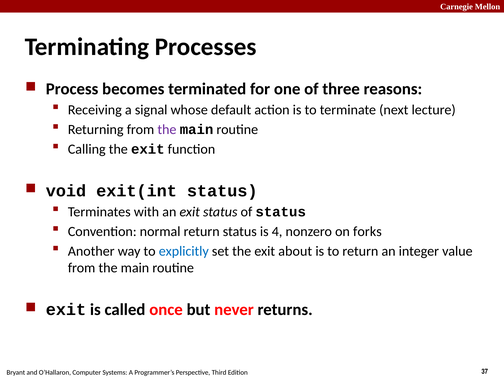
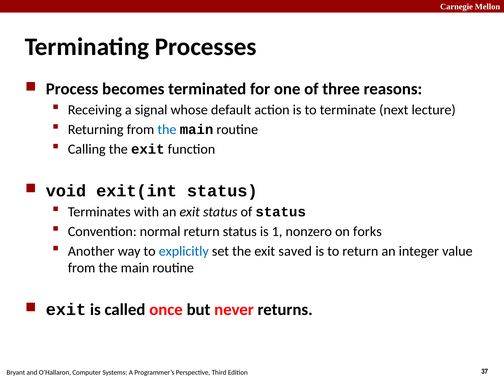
the at (167, 130) colour: purple -> blue
4: 4 -> 1
about: about -> saved
